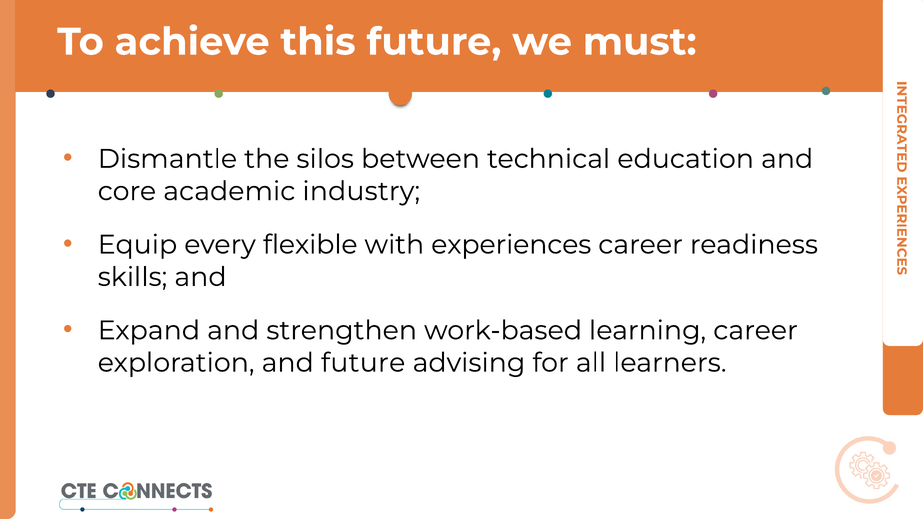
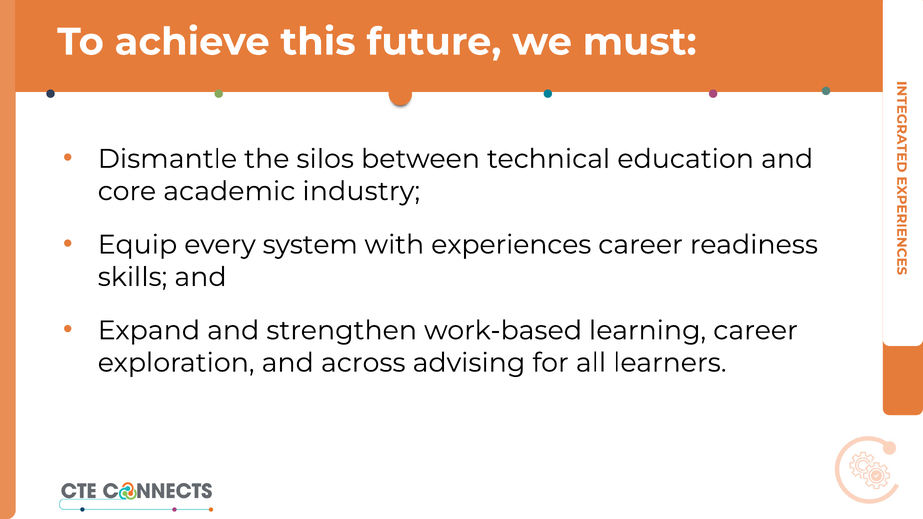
flexible: flexible -> system
and future: future -> across
